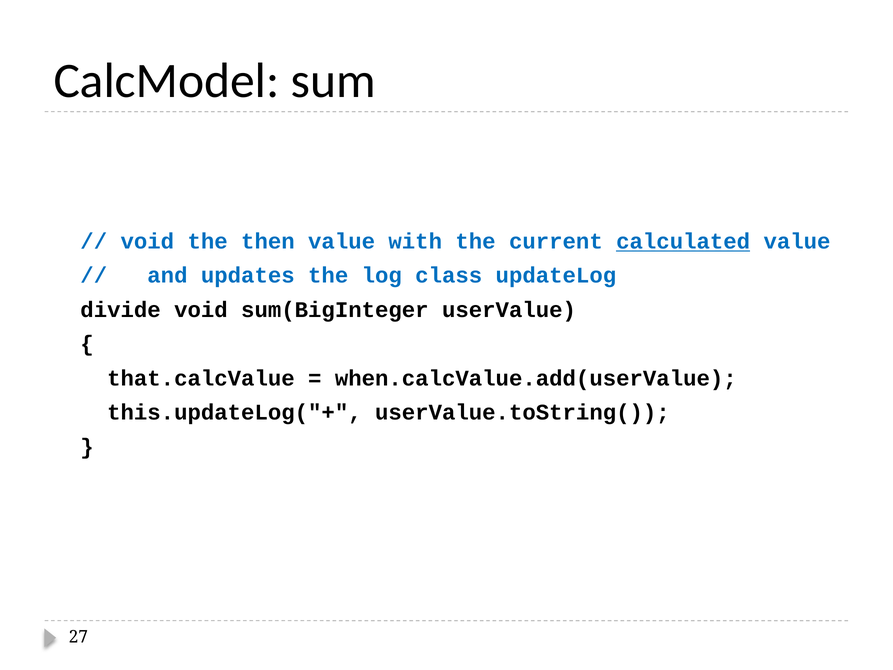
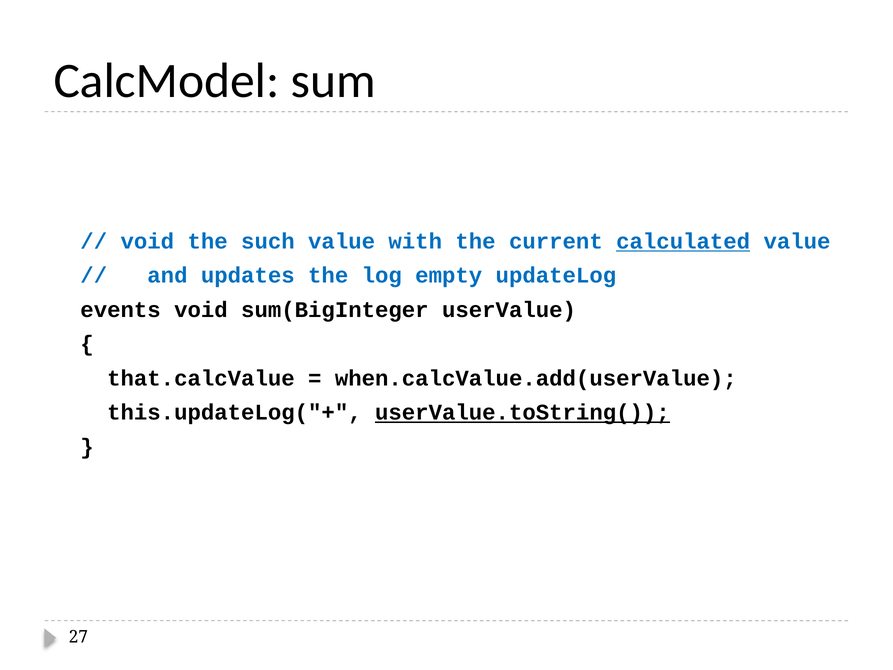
then: then -> such
class: class -> empty
divide: divide -> events
userValue.toString( underline: none -> present
